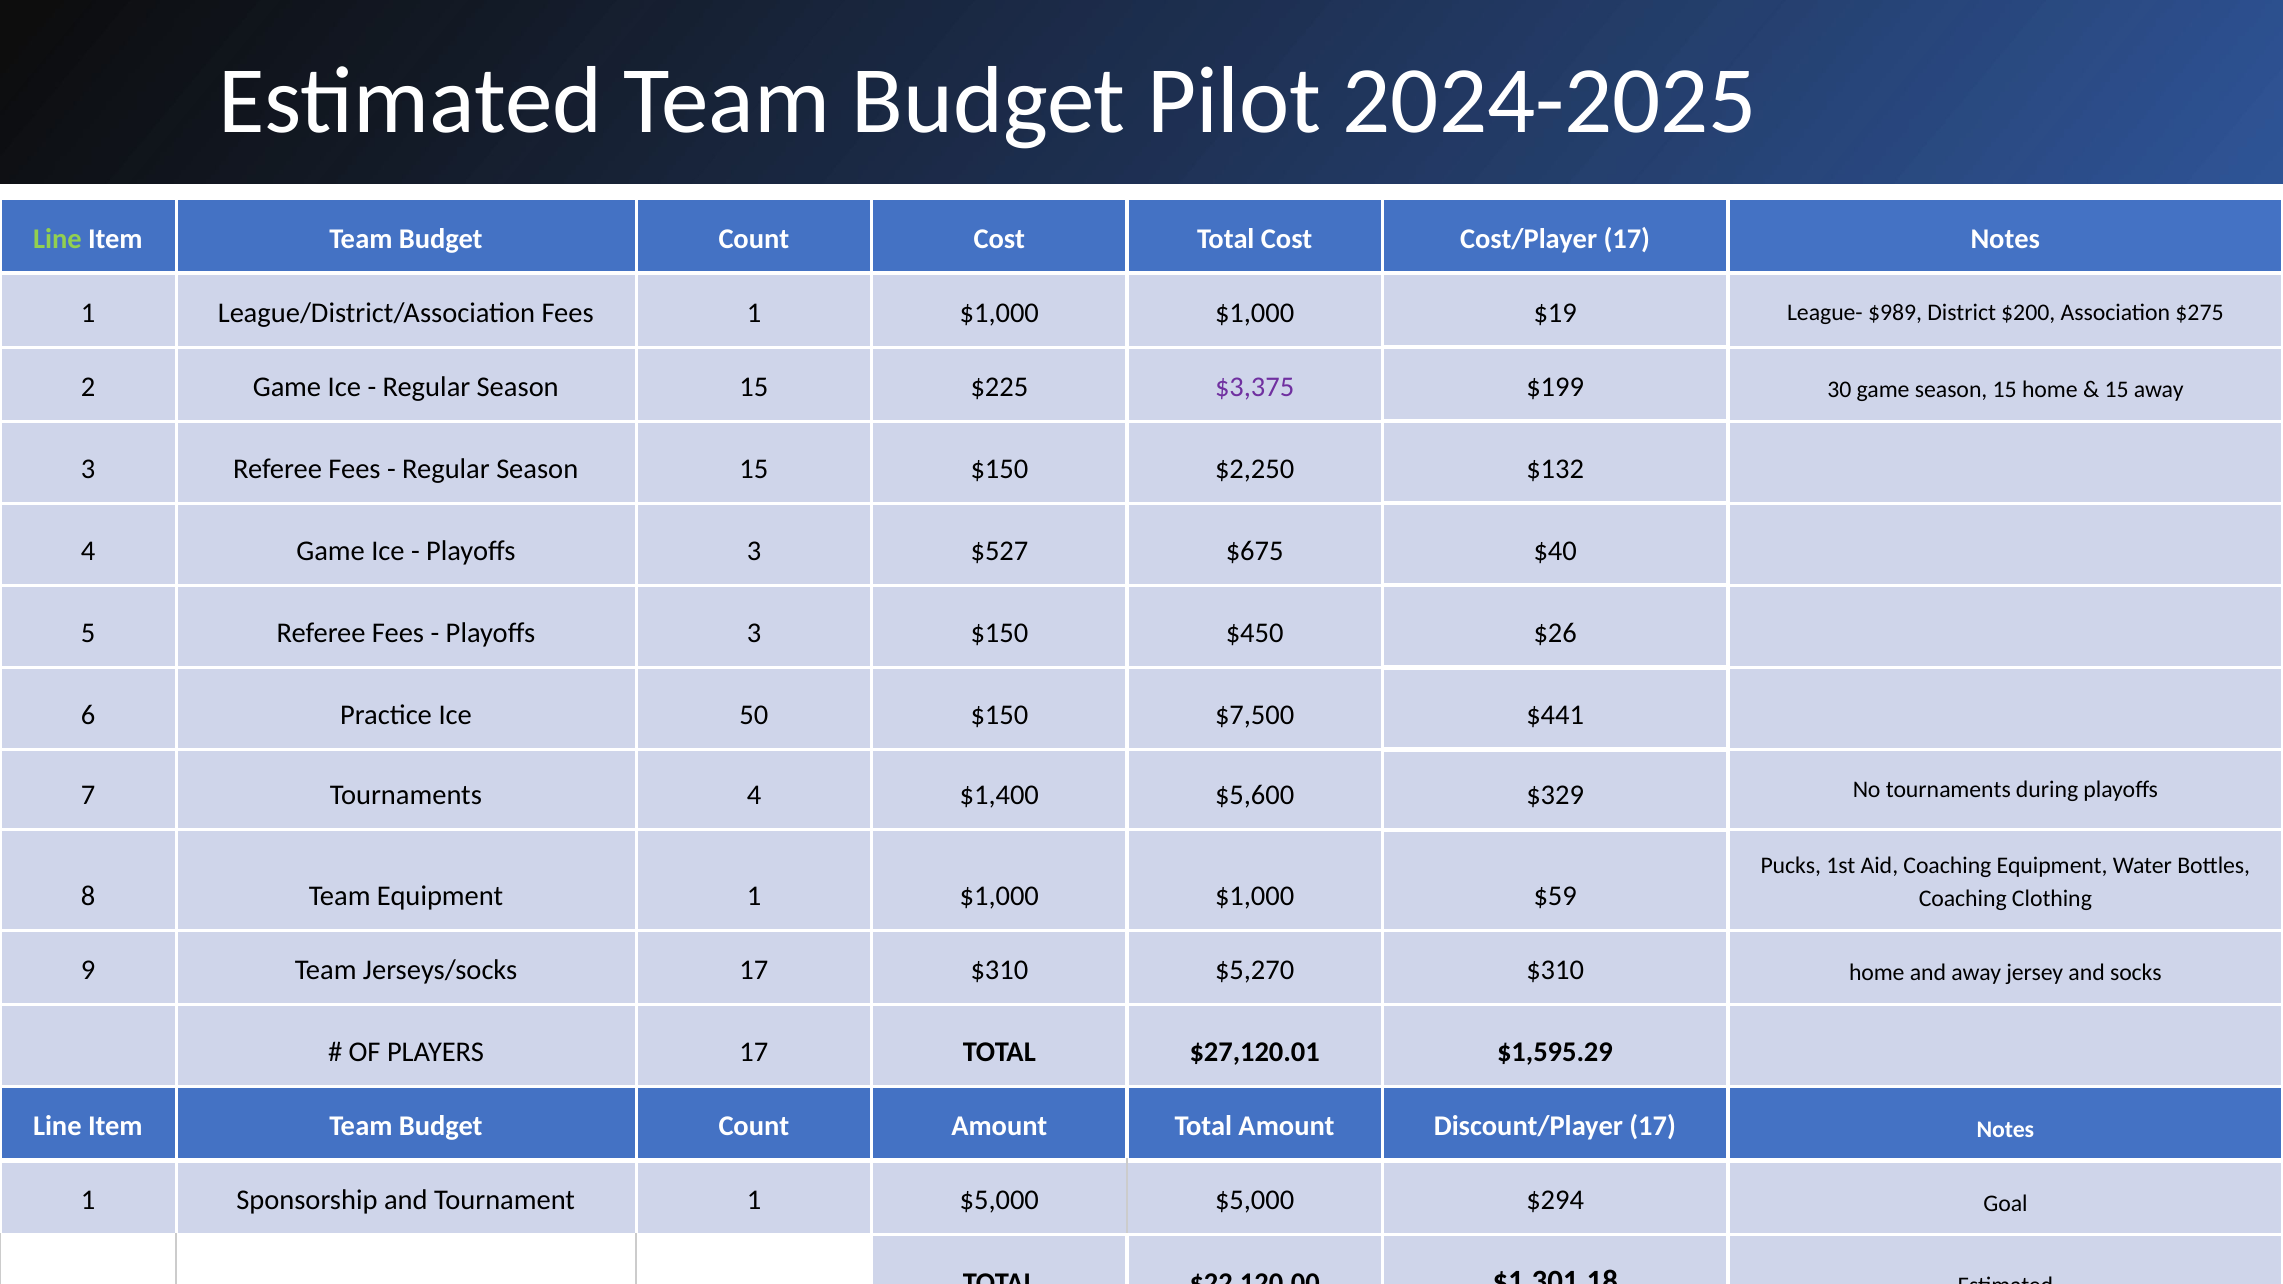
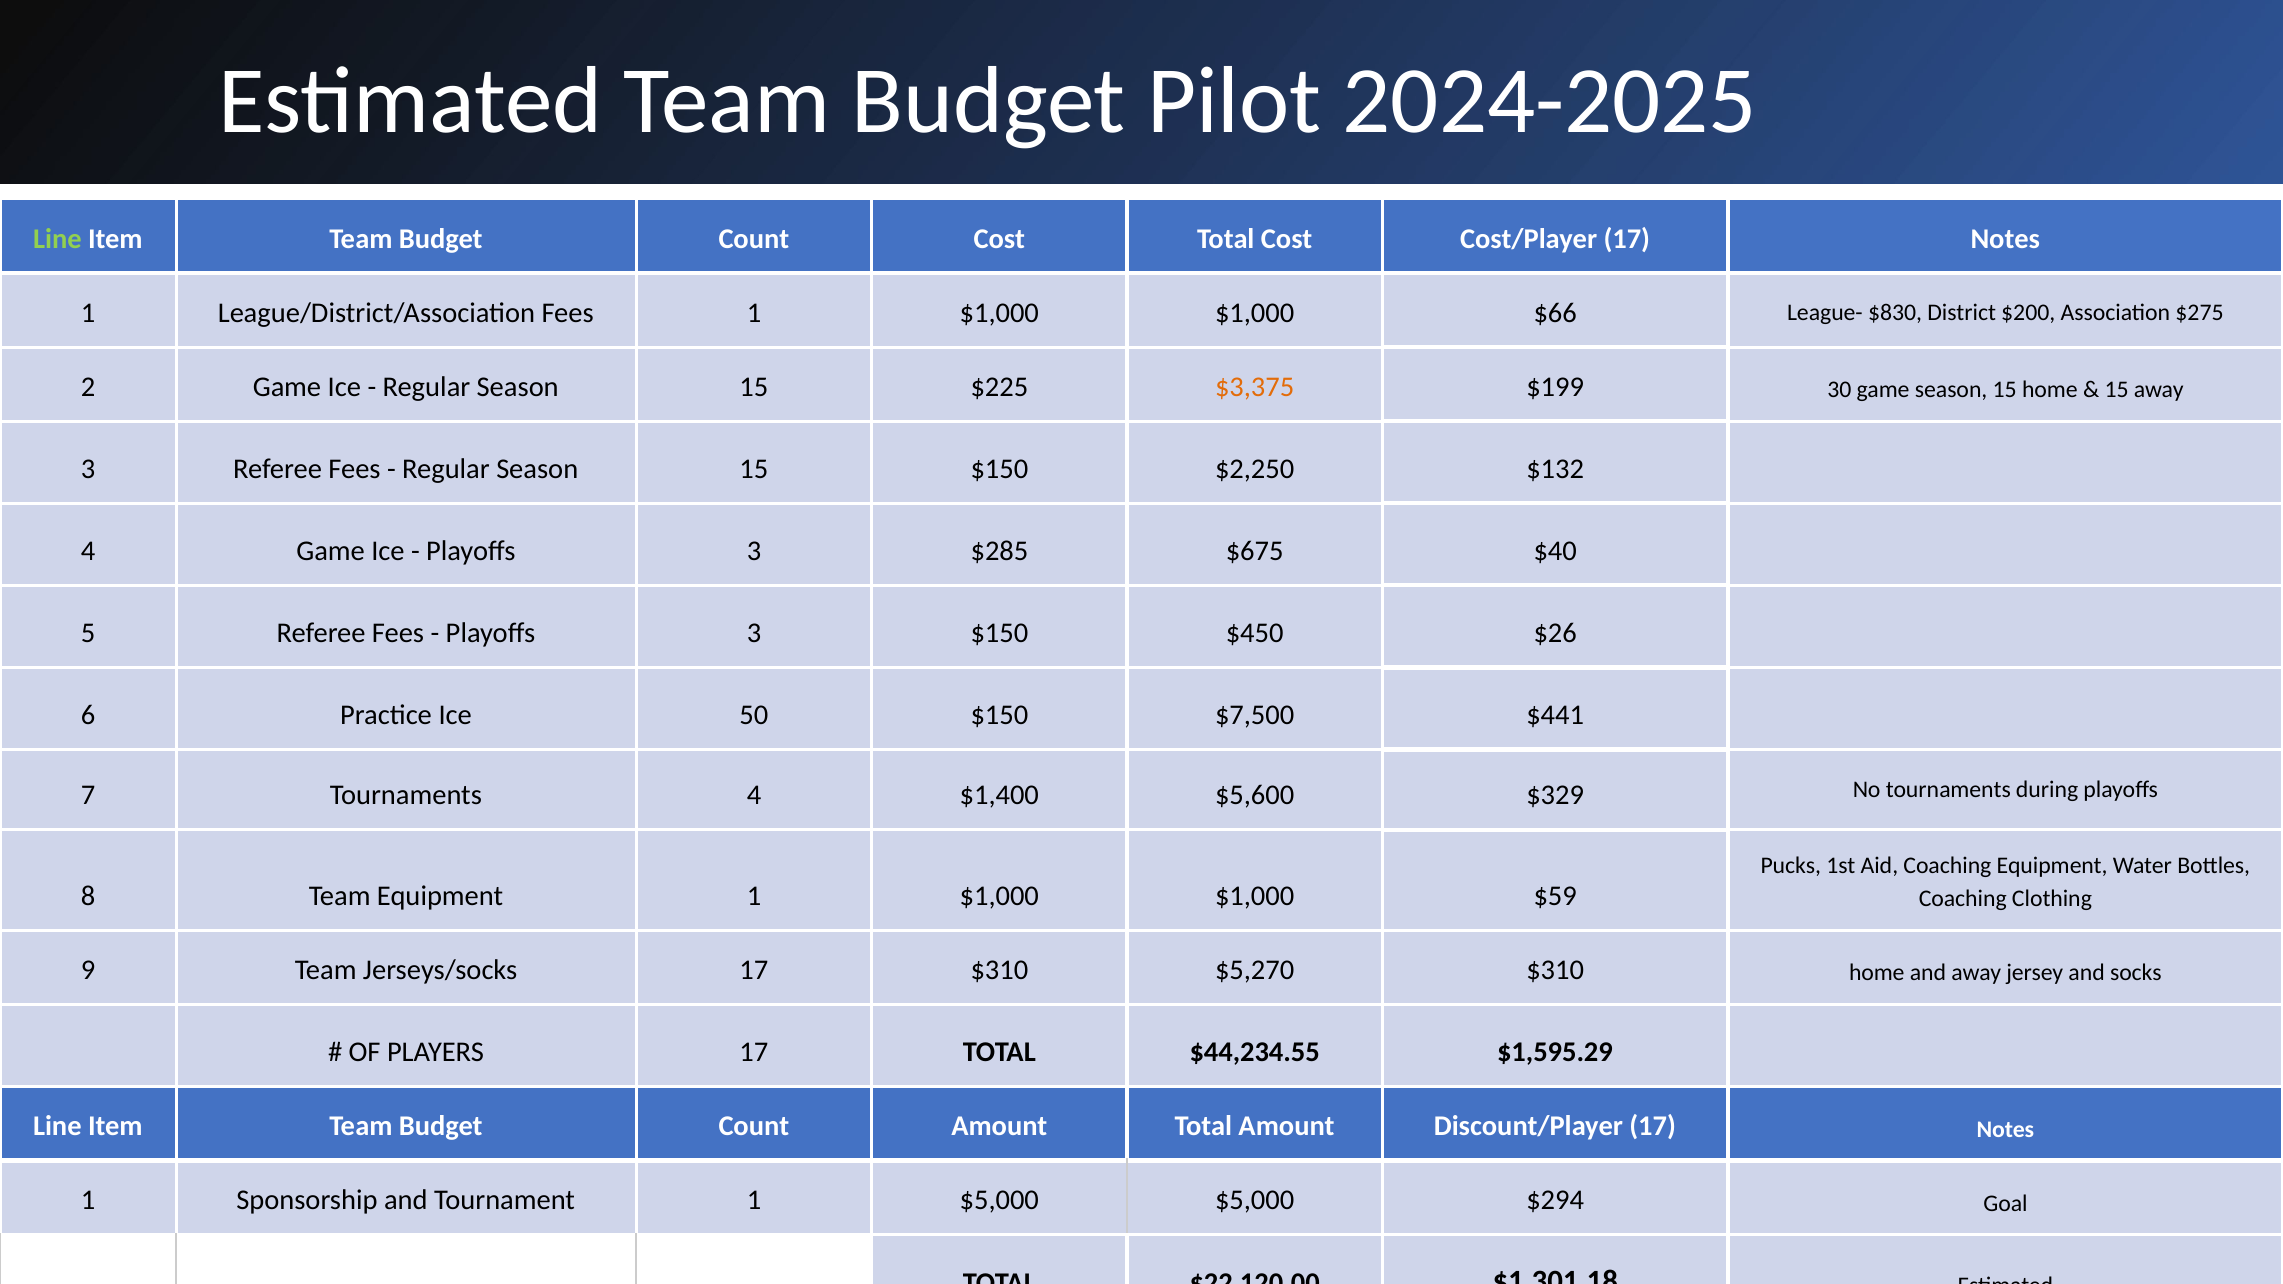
$19: $19 -> $66
$989: $989 -> $830
$3,375 colour: purple -> orange
$527: $527 -> $285
$27,120.01: $27,120.01 -> $44,234.55
